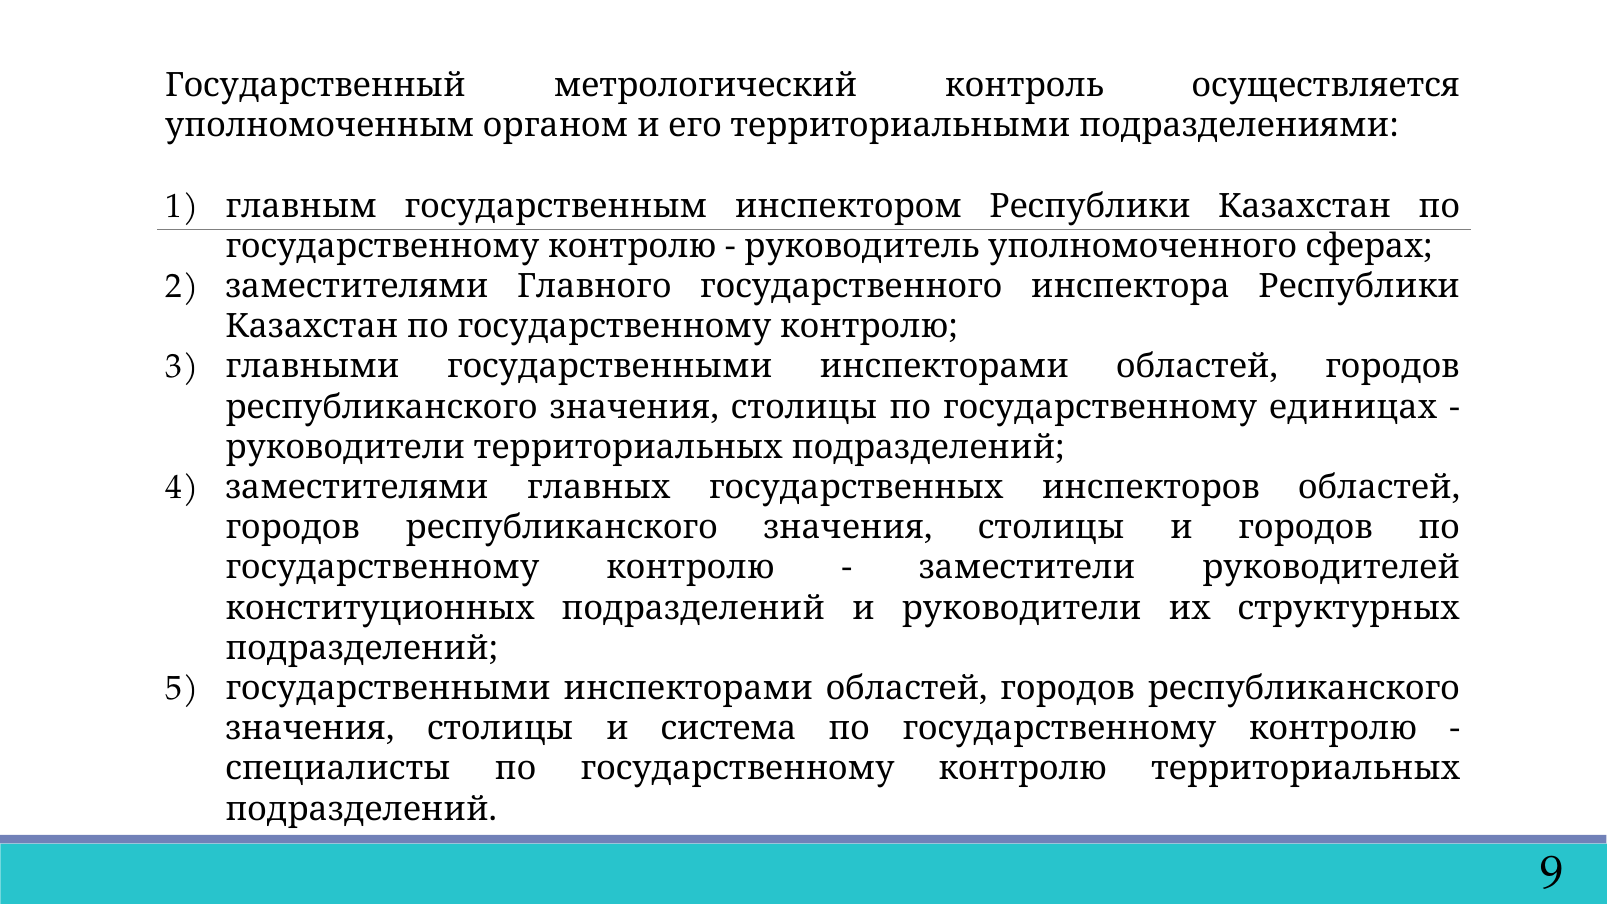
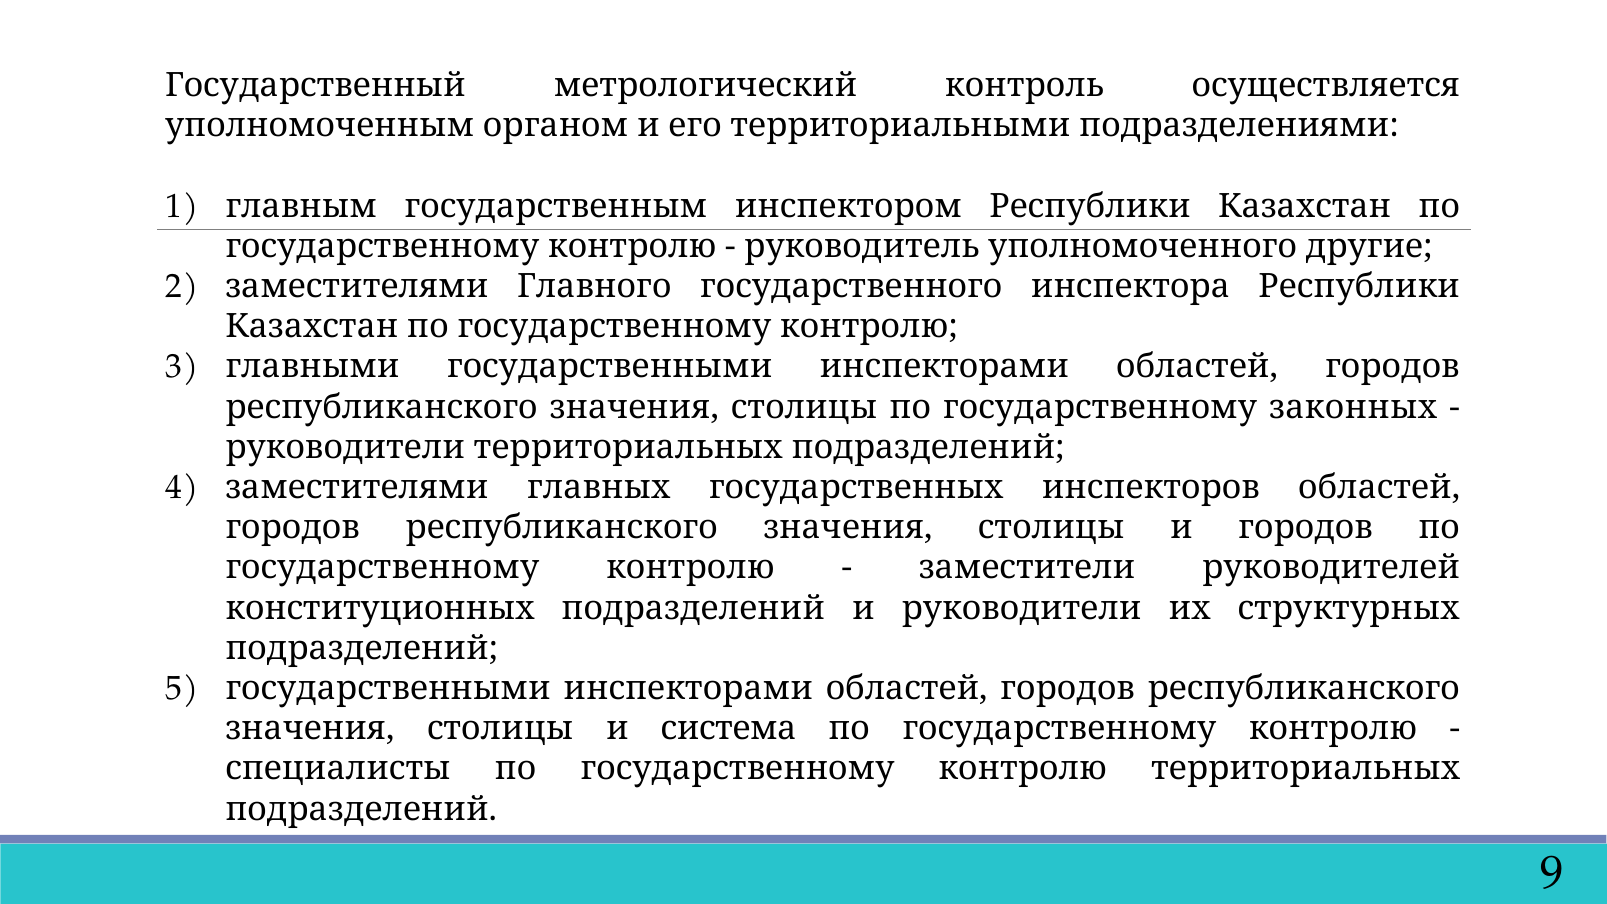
сферах: сферах -> другие
единицах: единицах -> законных
